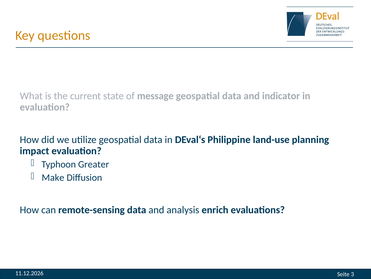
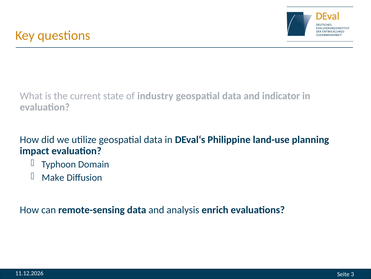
message: message -> industry
Greater: Greater -> Domain
